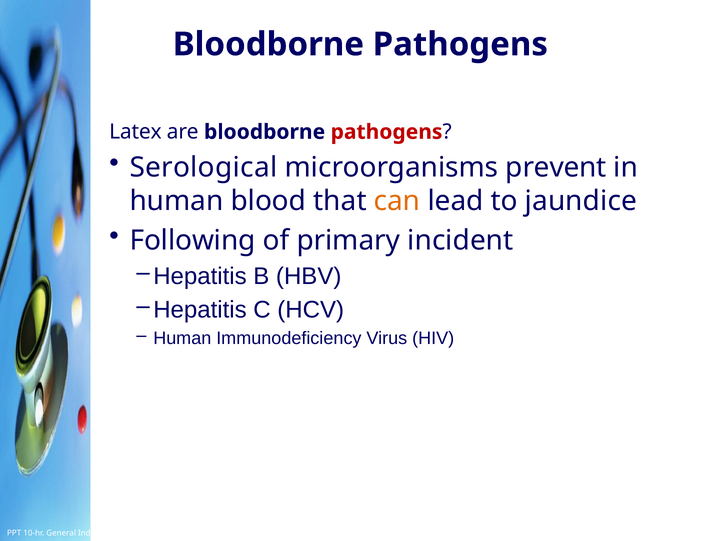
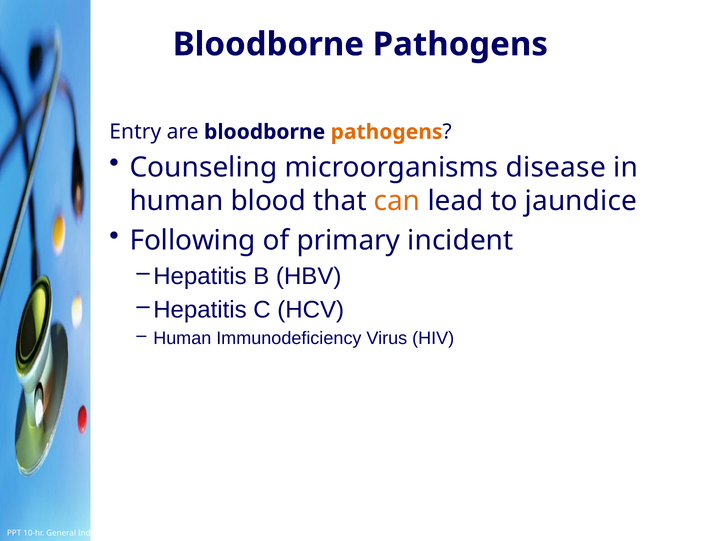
Latex: Latex -> Entry
pathogens at (387, 132) colour: red -> orange
Serological: Serological -> Counseling
prevent: prevent -> disease
